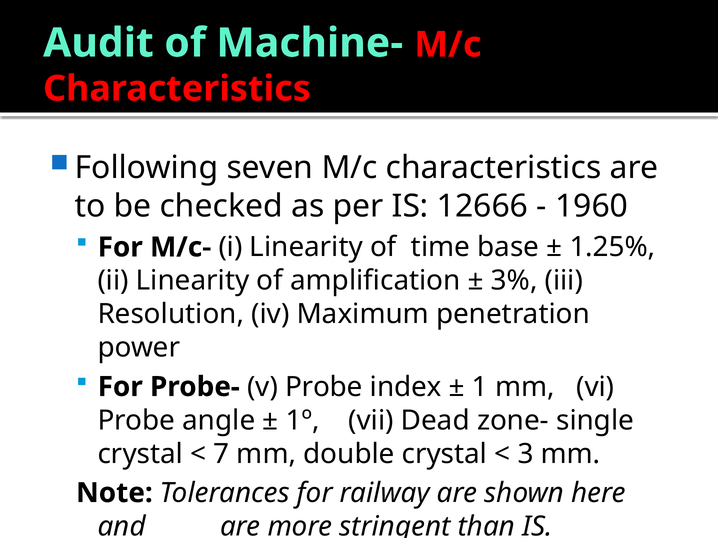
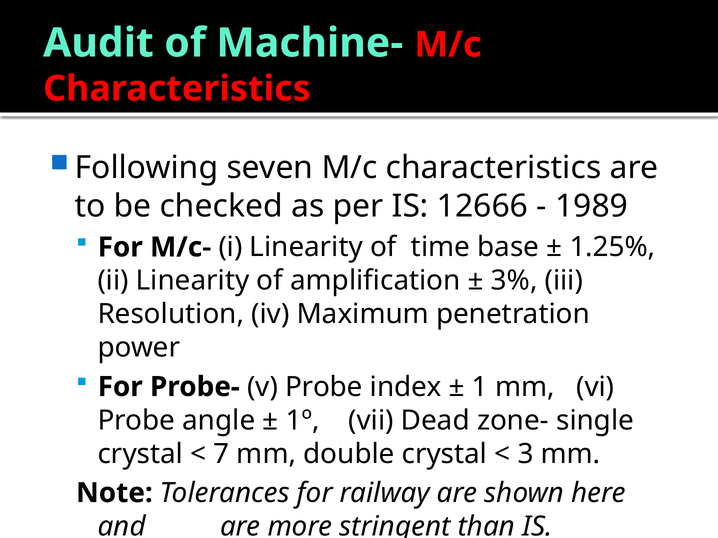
1960: 1960 -> 1989
